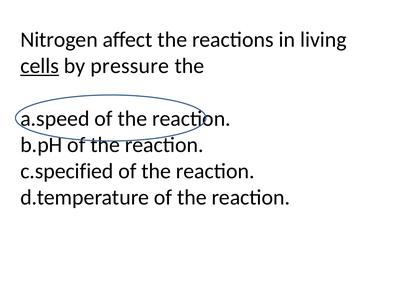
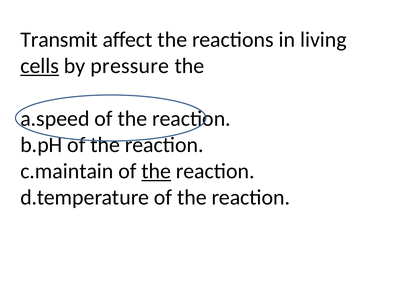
Nitrogen: Nitrogen -> Transmit
c.specified: c.specified -> c.maintain
the at (156, 171) underline: none -> present
